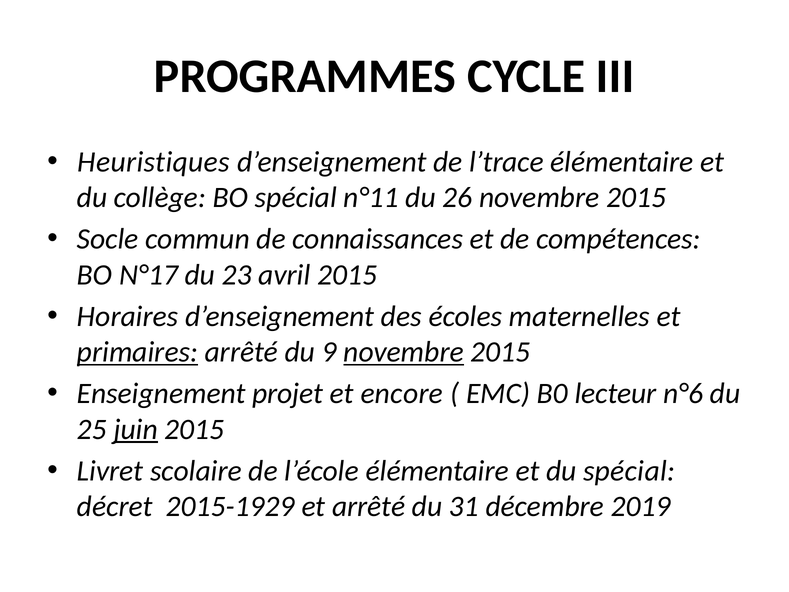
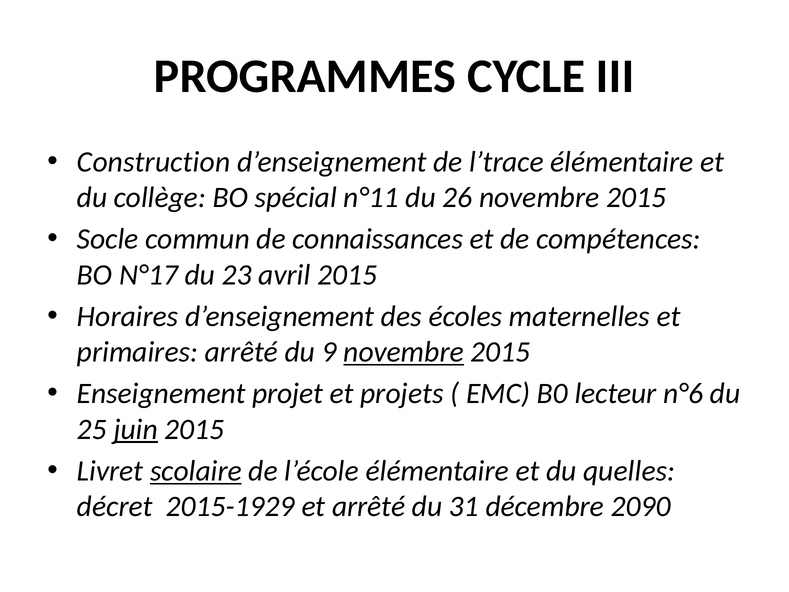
Heuristiques: Heuristiques -> Construction
primaires underline: present -> none
encore: encore -> projets
scolaire underline: none -> present
du spécial: spécial -> quelles
2019: 2019 -> 2090
